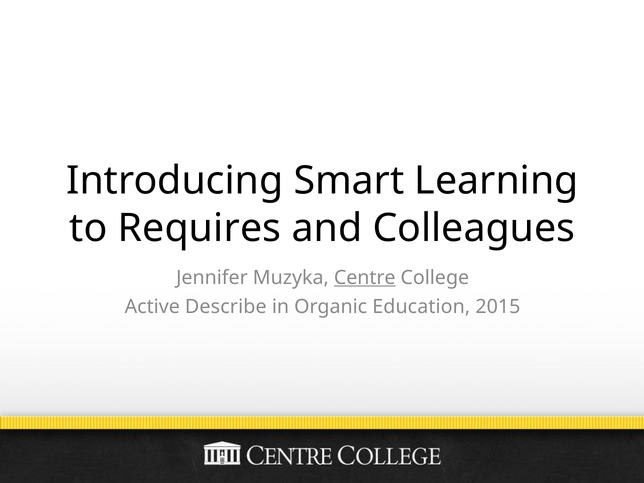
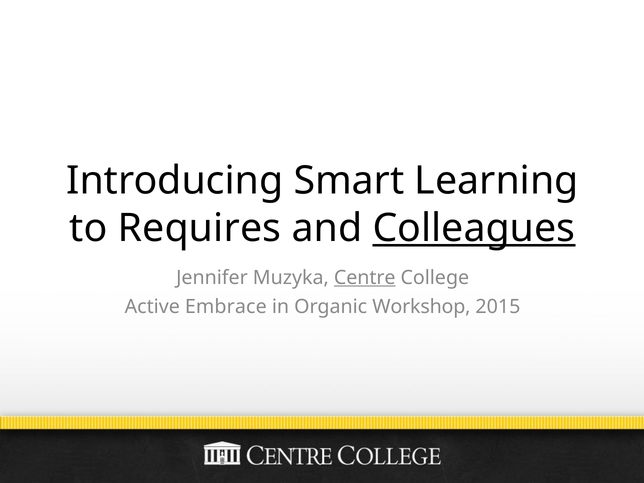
Colleagues underline: none -> present
Describe: Describe -> Embrace
Education: Education -> Workshop
